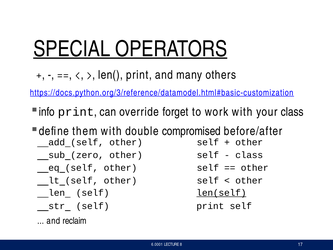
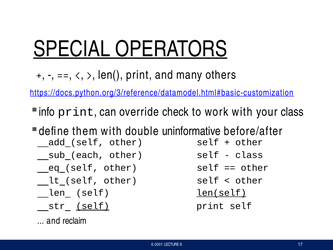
forget: forget -> check
compromised: compromised -> uninformative
zero: zero -> each
self at (93, 206) underline: none -> present
